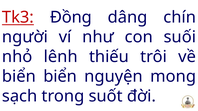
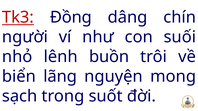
thiếu: thiếu -> buồn
biển biển: biển -> lãng
